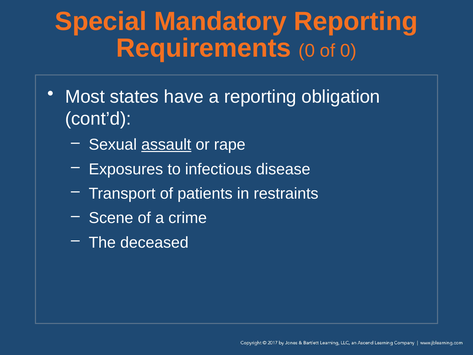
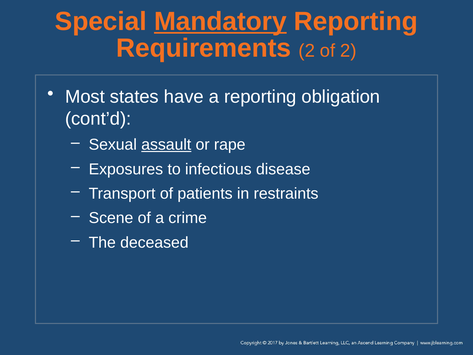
Mandatory underline: none -> present
Requirements 0: 0 -> 2
of 0: 0 -> 2
